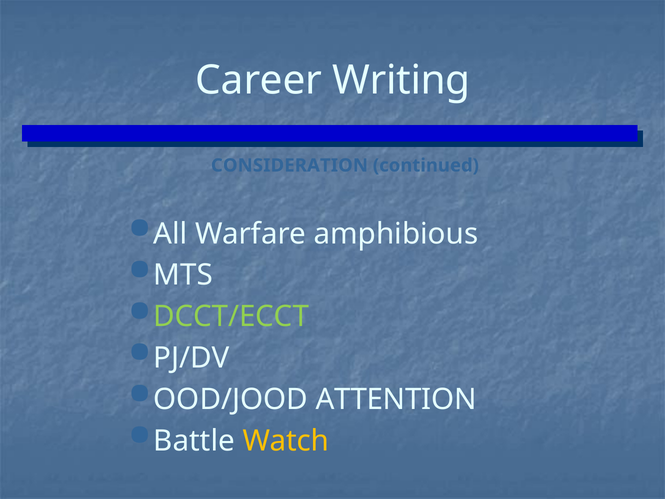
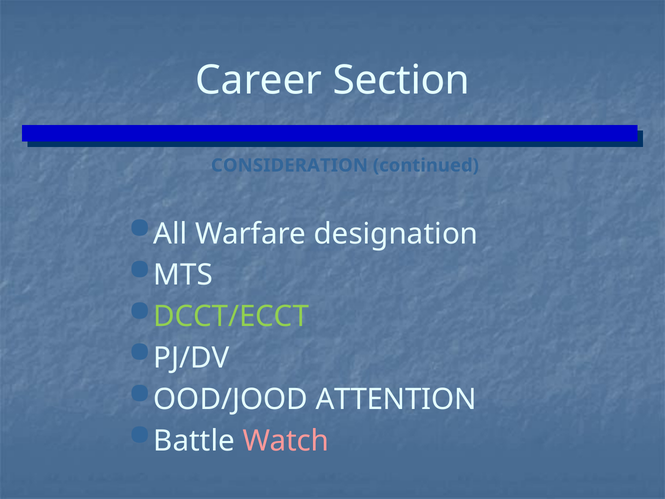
Writing: Writing -> Section
amphibious: amphibious -> designation
Watch colour: yellow -> pink
